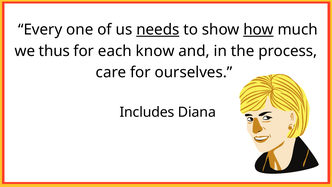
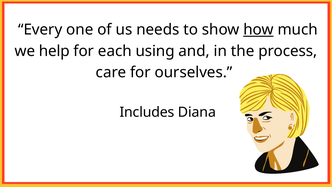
needs underline: present -> none
thus: thus -> help
know: know -> using
